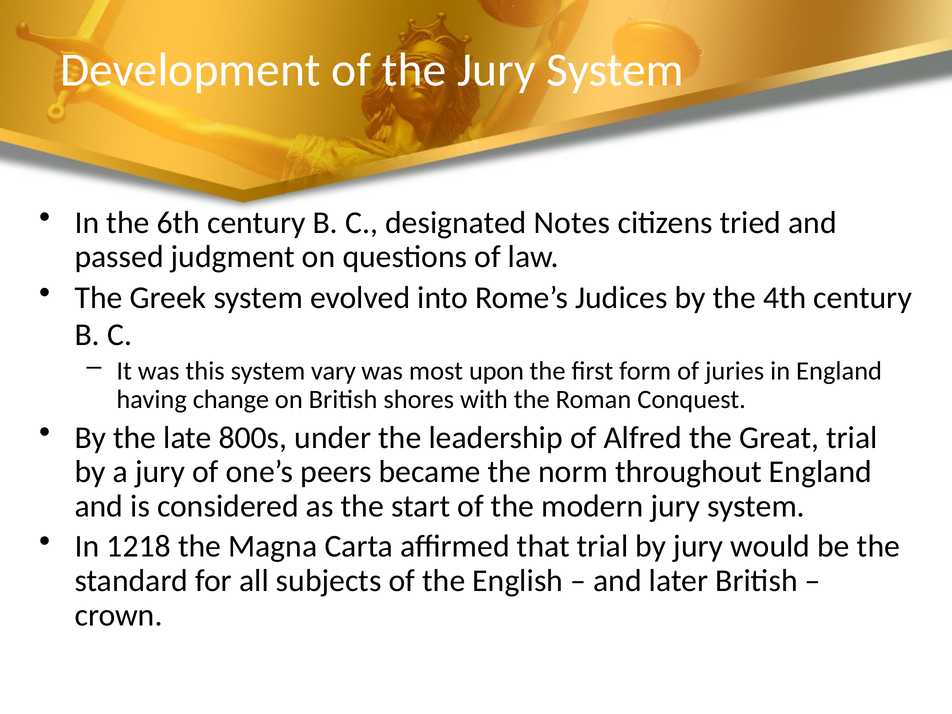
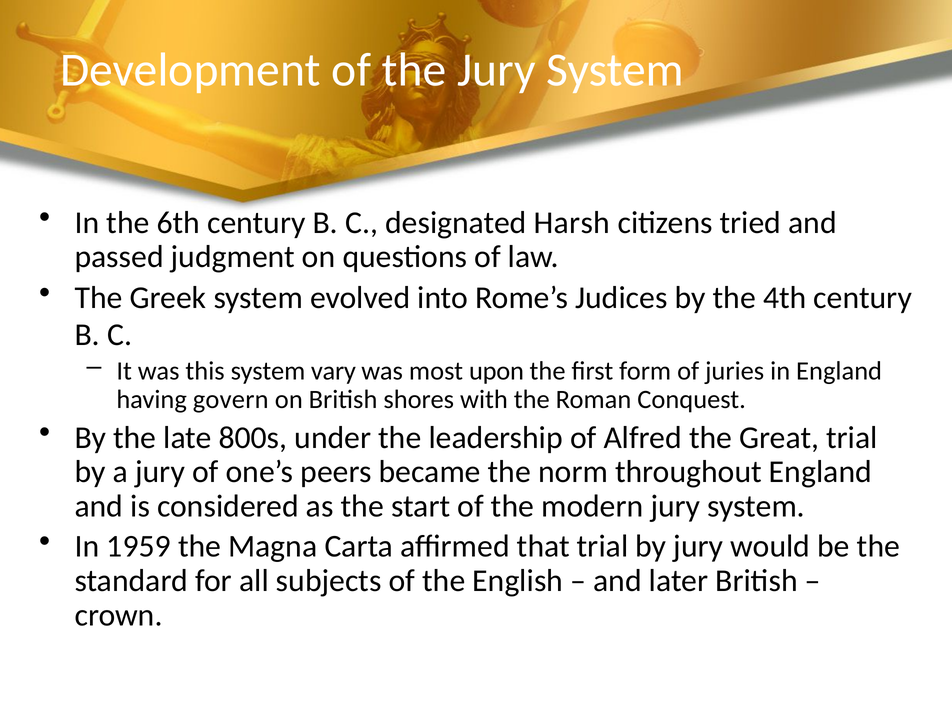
Notes: Notes -> Harsh
change: change -> govern
1218: 1218 -> 1959
